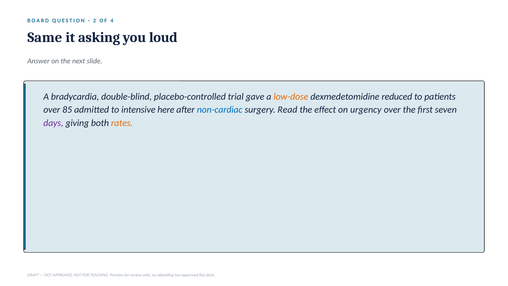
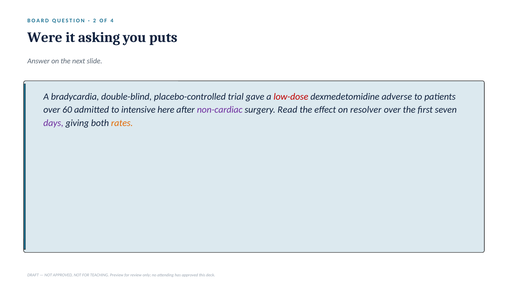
Same: Same -> Were
loud: loud -> puts
low-dose colour: orange -> red
reduced: reduced -> adverse
85: 85 -> 60
non-cardiac colour: blue -> purple
urgency: urgency -> resolver
